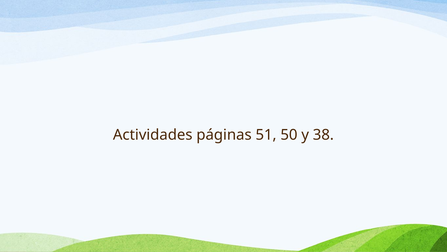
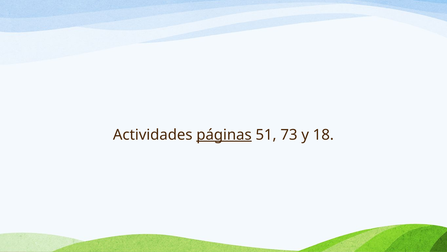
páginas underline: none -> present
50: 50 -> 73
38: 38 -> 18
